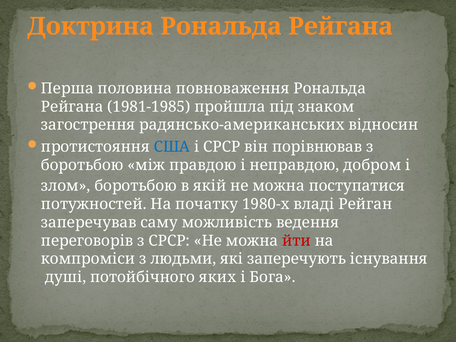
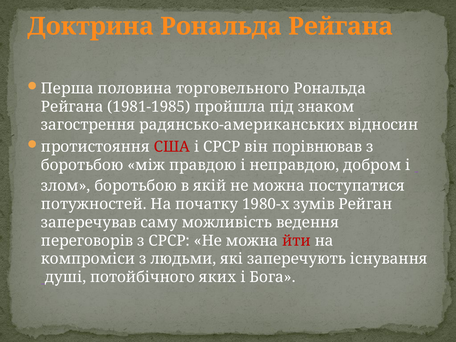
повноваження: повноваження -> торговельного
США colour: blue -> red
владі: владі -> зумів
